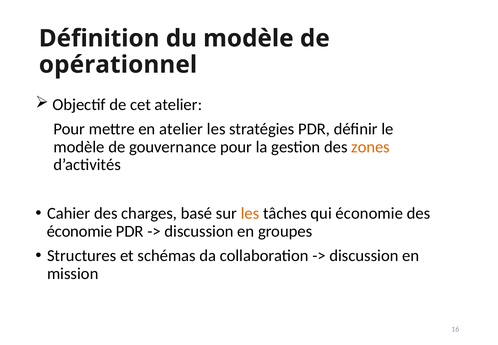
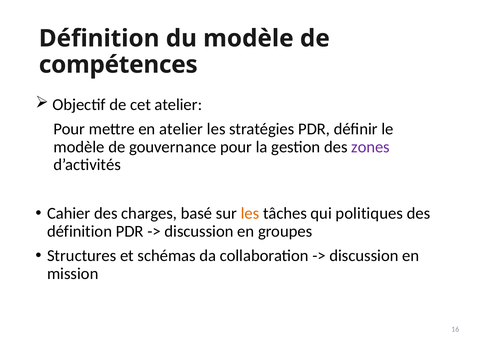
opérationnel: opérationnel -> compétences
zones colour: orange -> purple
qui économie: économie -> politiques
économie at (80, 231): économie -> définition
